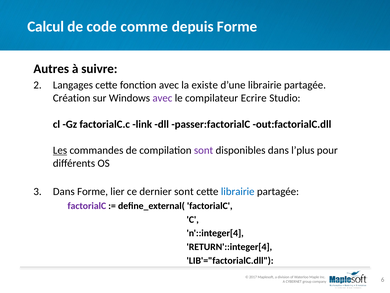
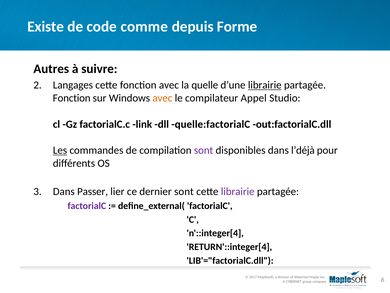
Calcul: Calcul -> Existe
existe: existe -> quelle
librairie at (265, 85) underline: none -> present
Création at (72, 98): Création -> Fonction
avec at (162, 98) colour: purple -> orange
Ecrire: Ecrire -> Appel
passer:factorialC: passer:factorialC -> quelle:factorialC
l’plus: l’plus -> l’déjà
Dans Forme: Forme -> Passer
librairie at (238, 191) colour: blue -> purple
